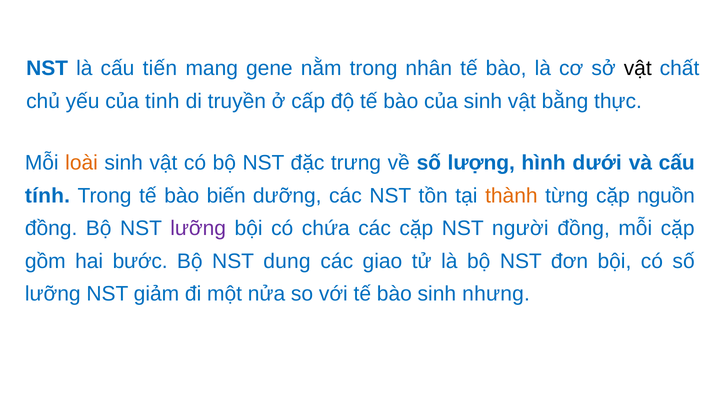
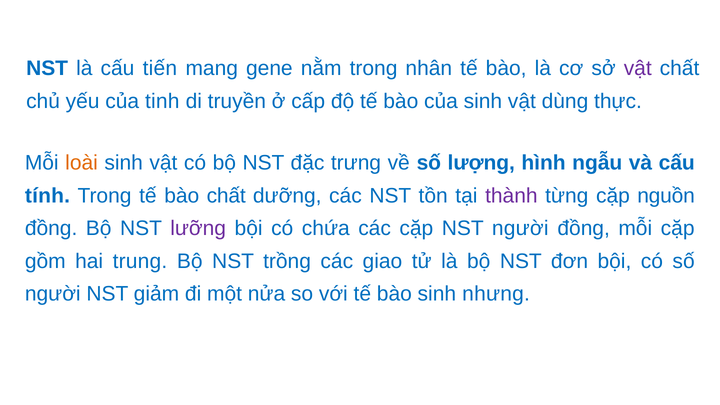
vật at (638, 68) colour: black -> purple
bằng: bằng -> dùng
dưới: dưới -> ngẫu
biến at (226, 196): biến -> chất
thành colour: orange -> purple
bước: bước -> trung
dung: dung -> trồng
lưỡng at (53, 294): lưỡng -> người
